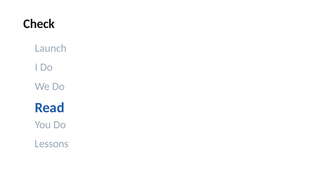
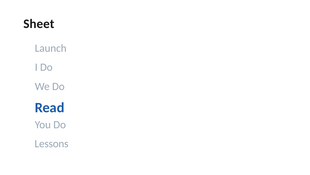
Check: Check -> Sheet
